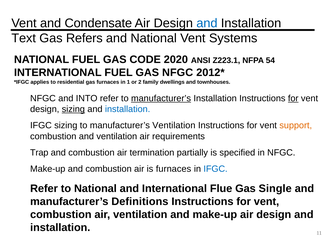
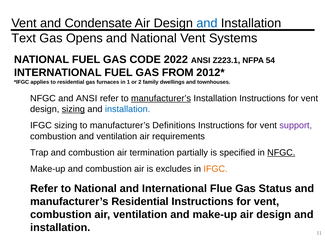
Refers: Refers -> Opens
2020: 2020 -> 2022
GAS NFGC: NFGC -> FROM
and INTO: INTO -> ANSI
for at (293, 98) underline: present -> none
manufacturer’s Ventilation: Ventilation -> Definitions
support colour: orange -> purple
NFGC at (281, 152) underline: none -> present
is furnaces: furnaces -> excludes
IFGC at (216, 169) colour: blue -> orange
Single: Single -> Status
manufacturer’s Definitions: Definitions -> Residential
